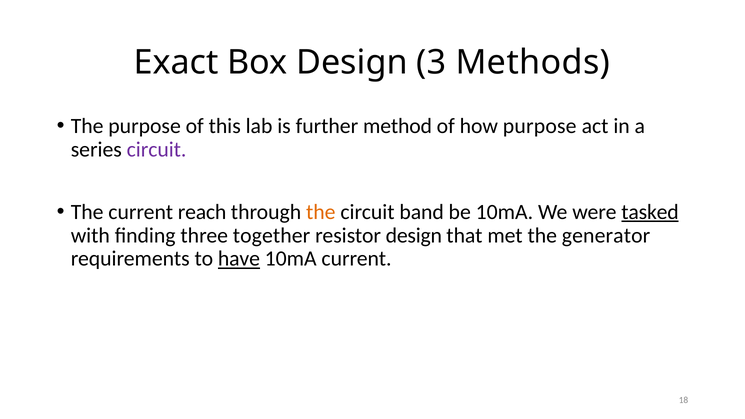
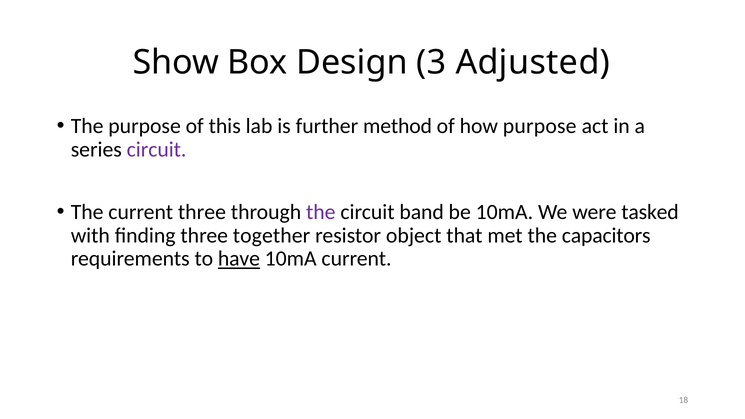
Exact: Exact -> Show
Methods: Methods -> Adjusted
current reach: reach -> three
the at (321, 212) colour: orange -> purple
tasked underline: present -> none
resistor design: design -> object
generator: generator -> capacitors
